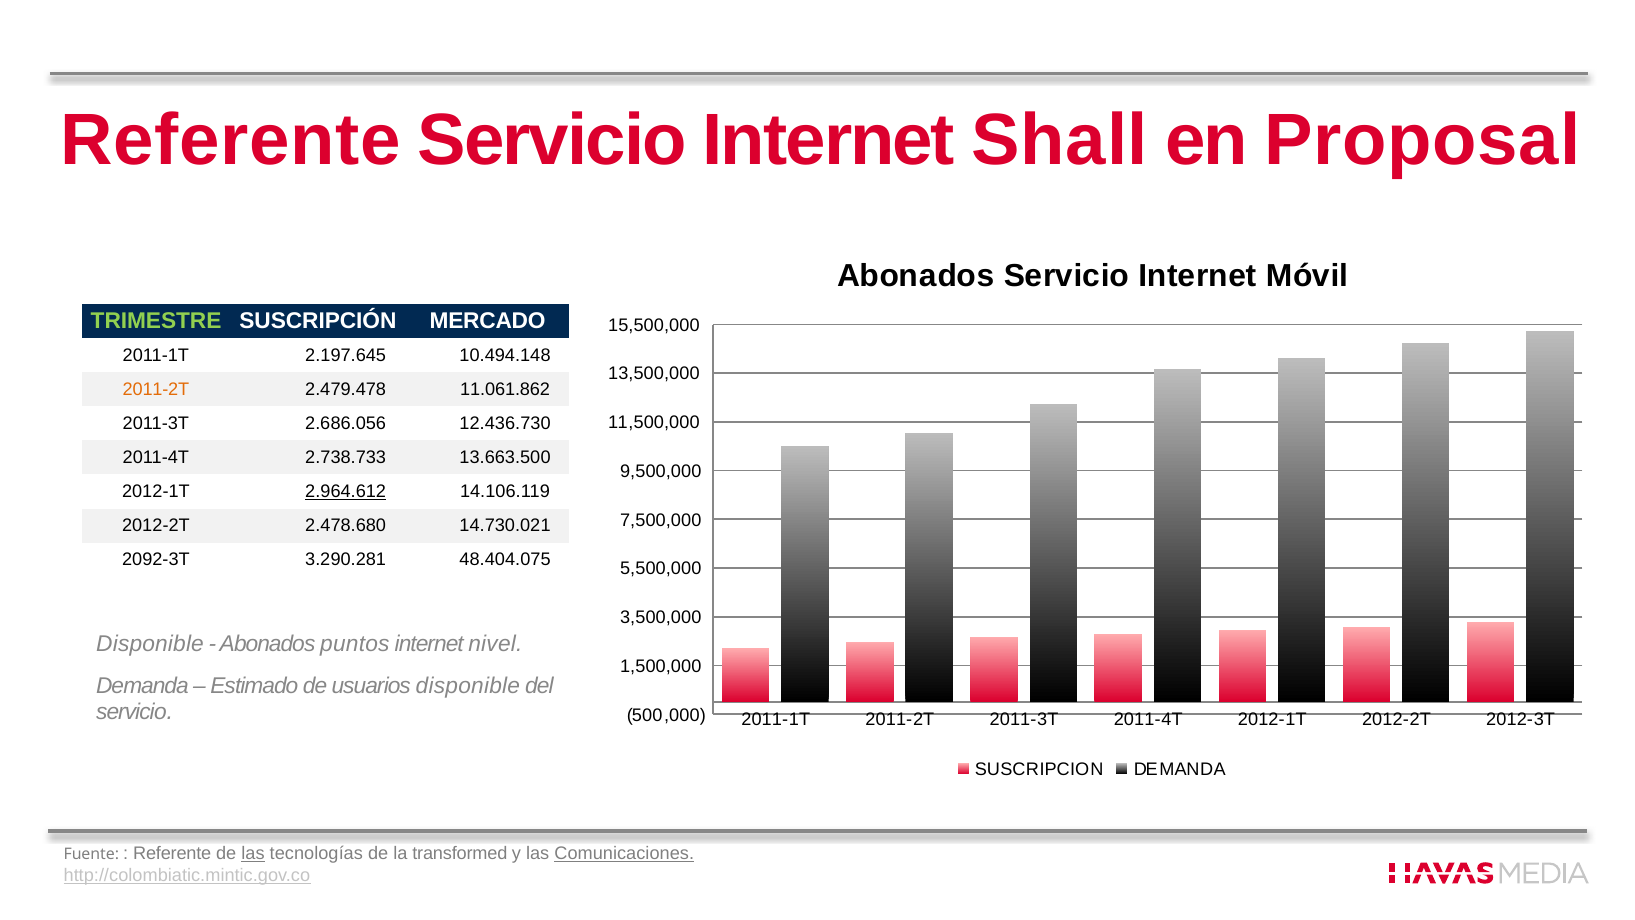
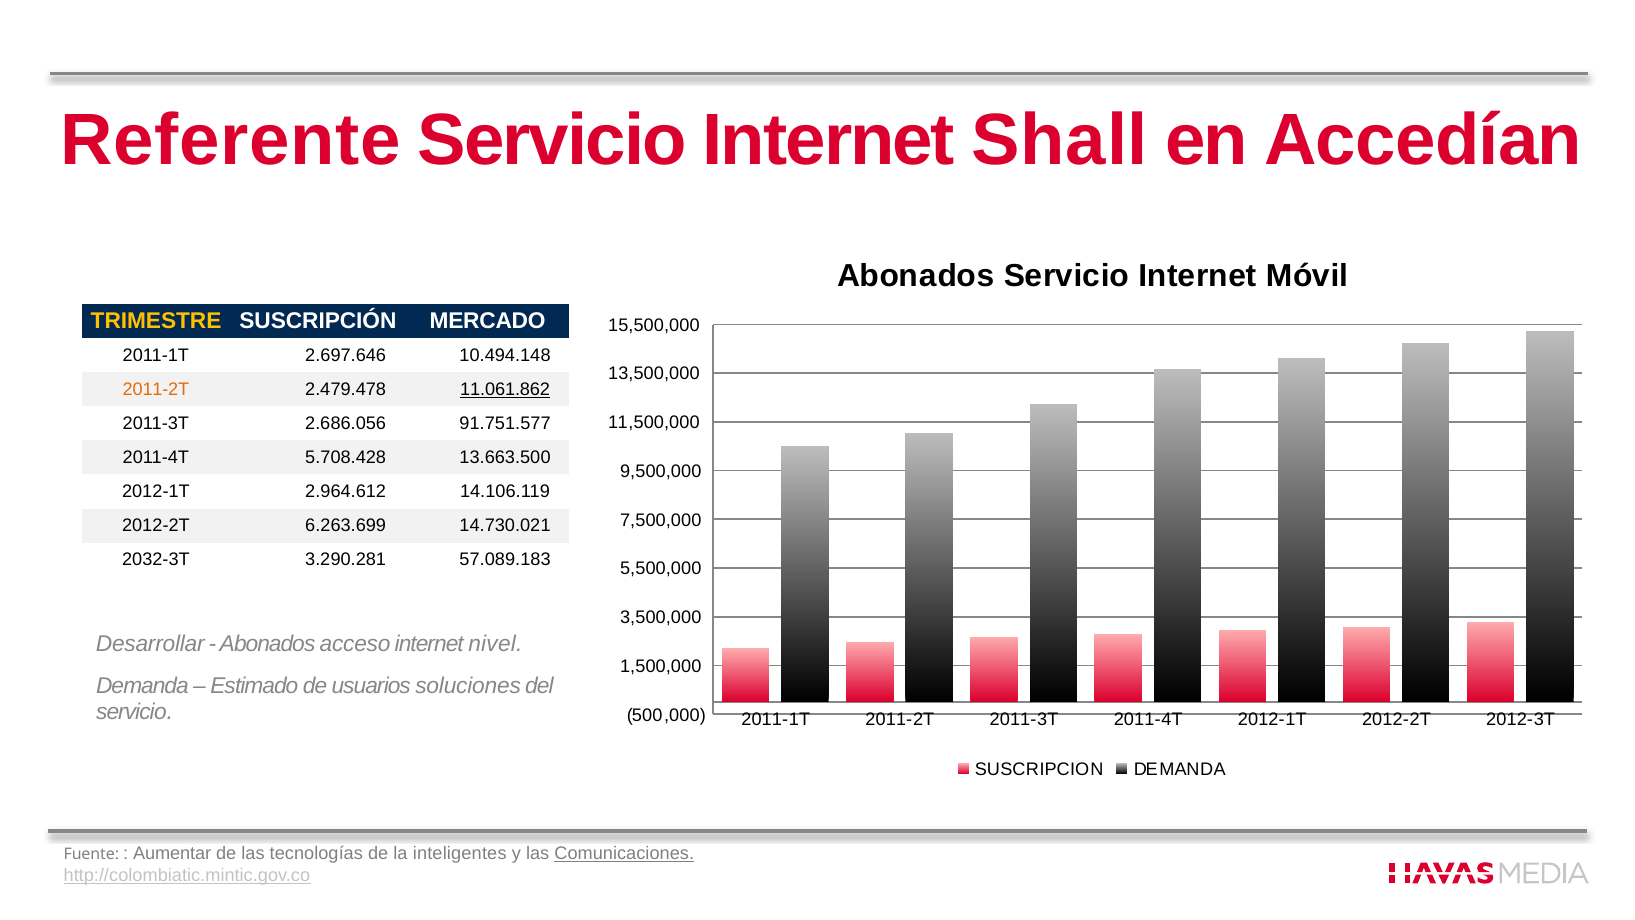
Proposal: Proposal -> Accedían
TRIMESTRE colour: light green -> yellow
2.197.645: 2.197.645 -> 2.697.646
11.061.862 underline: none -> present
12.436.730: 12.436.730 -> 91.751.577
2.738.733: 2.738.733 -> 5.708.428
2.964.612 underline: present -> none
2.478.680: 2.478.680 -> 6.263.699
2092-3T: 2092-3T -> 2032-3T
48.404.075: 48.404.075 -> 57.089.183
Disponible at (150, 644): Disponible -> Desarrollar
puntos: puntos -> acceso
usuarios disponible: disponible -> soluciones
Referente at (172, 853): Referente -> Aumentar
las at (253, 853) underline: present -> none
transformed: transformed -> inteligentes
